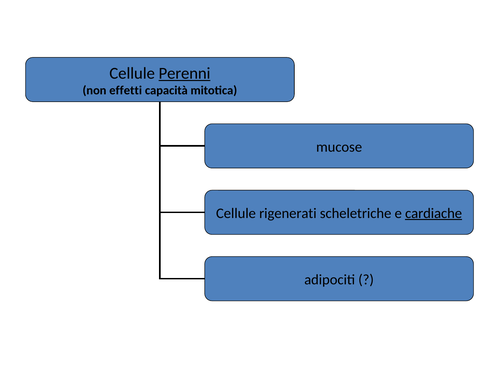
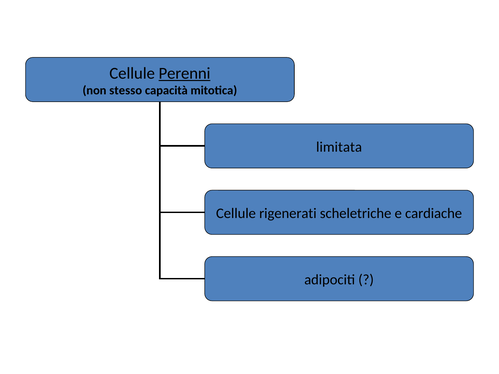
effetti: effetti -> stesso
mucose: mucose -> limitata
cardiache underline: present -> none
